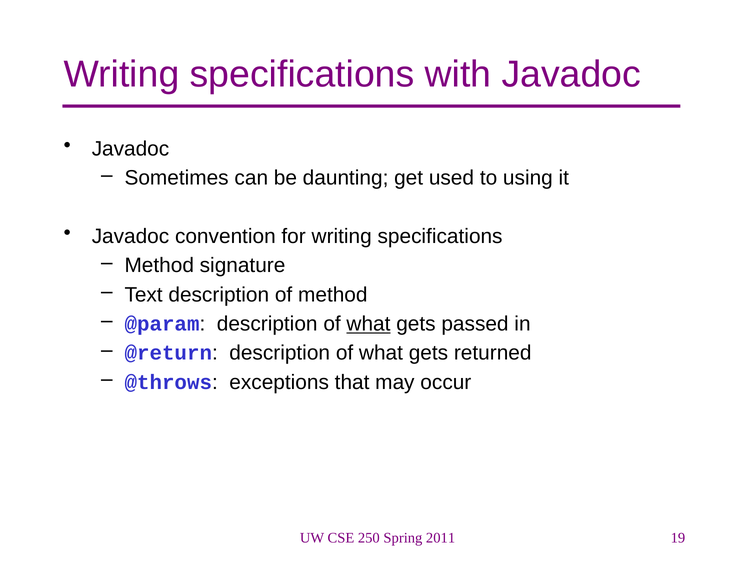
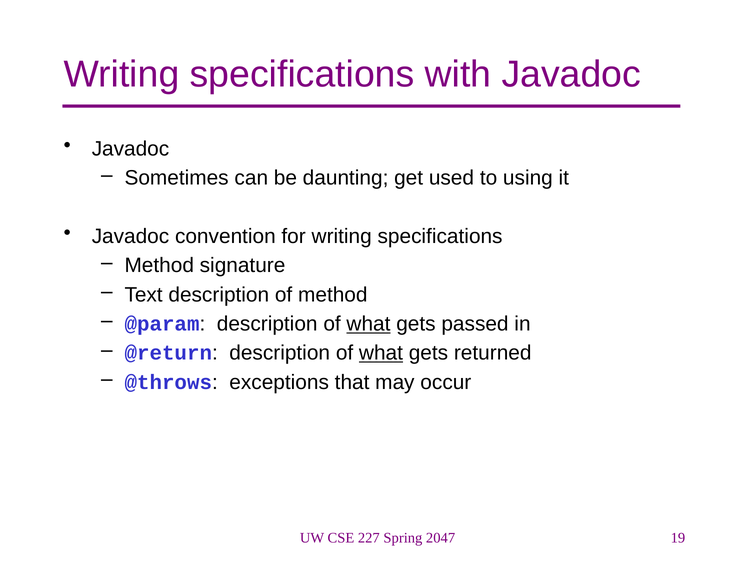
what at (381, 353) underline: none -> present
250: 250 -> 227
2011: 2011 -> 2047
